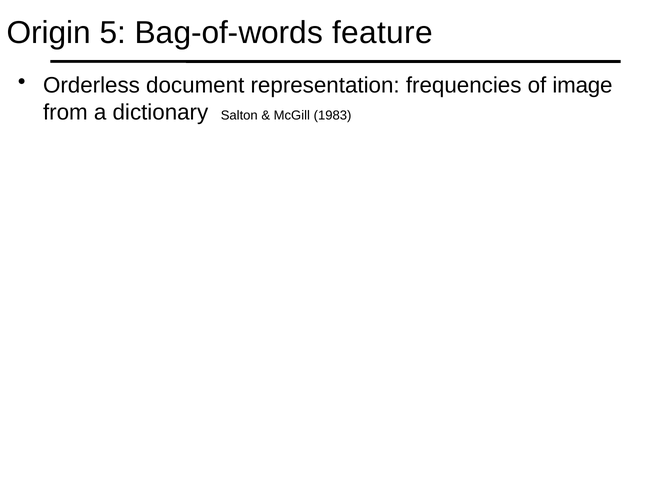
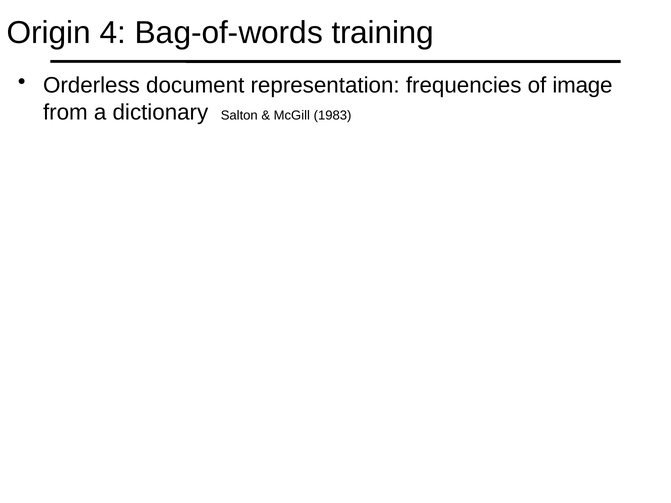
5: 5 -> 4
feature: feature -> training
